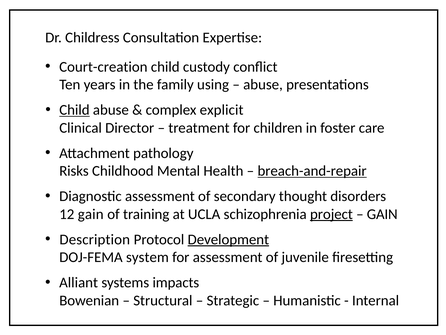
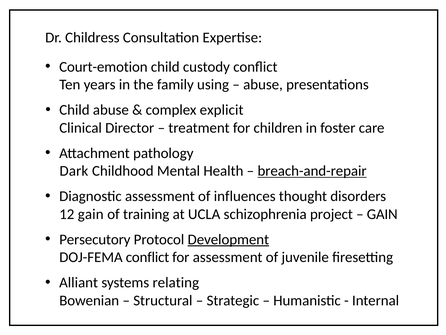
Court-creation: Court-creation -> Court-emotion
Child at (74, 110) underline: present -> none
Risks: Risks -> Dark
secondary: secondary -> influences
project underline: present -> none
Description: Description -> Persecutory
DOJ-FEMA system: system -> conflict
impacts: impacts -> relating
